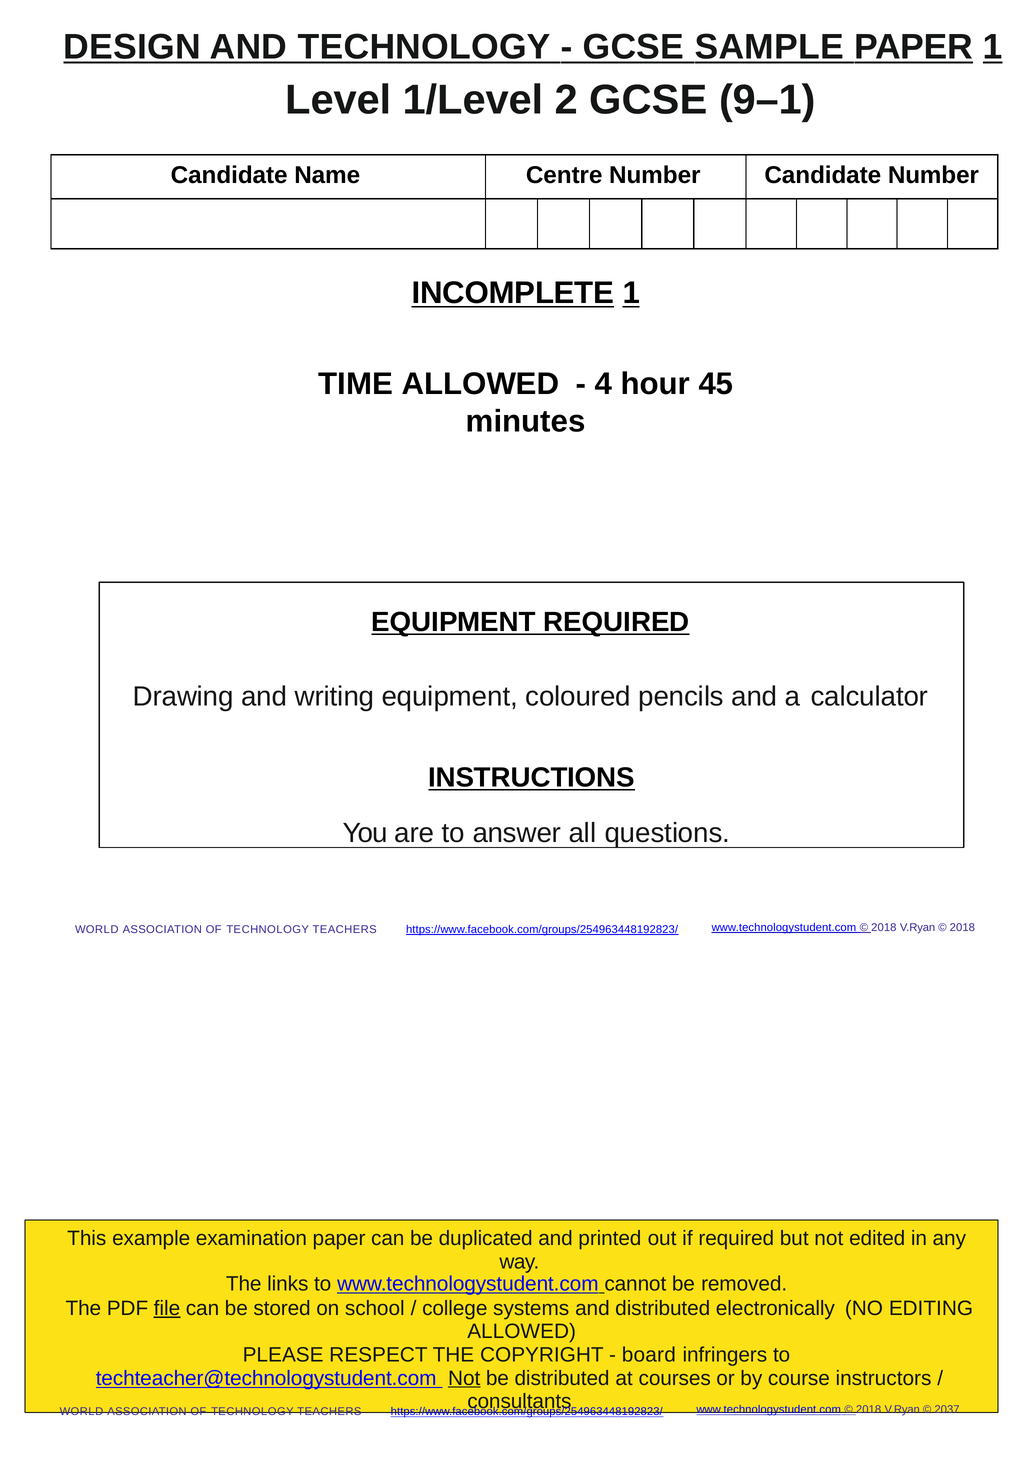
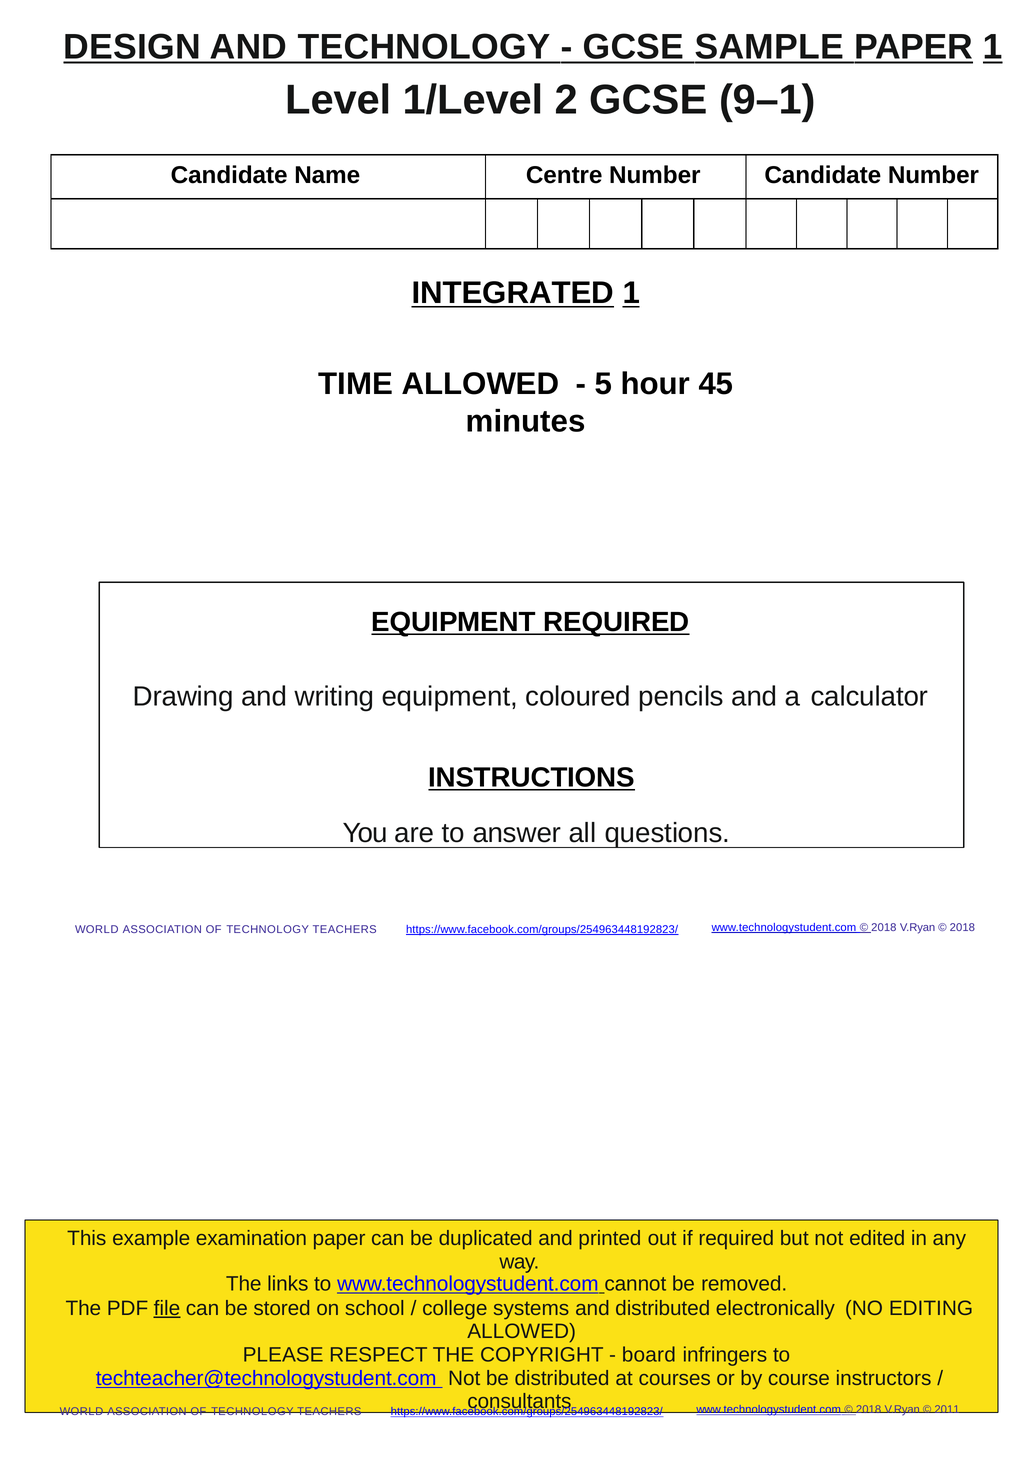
INCOMPLETE: INCOMPLETE -> INTEGRATED
4: 4 -> 5
Not at (464, 1379) underline: present -> none
2037: 2037 -> 2011
